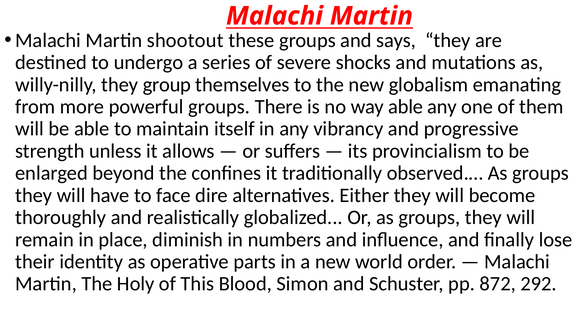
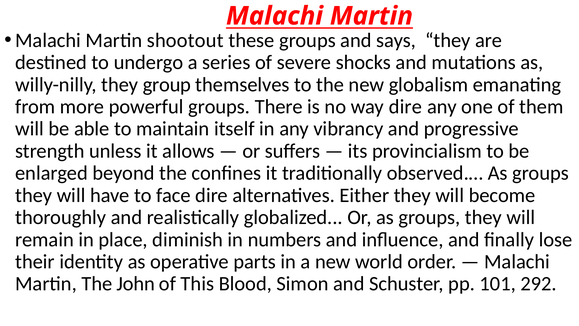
way able: able -> dire
Holy: Holy -> John
872: 872 -> 101
